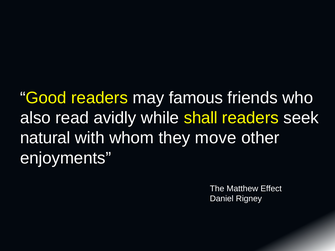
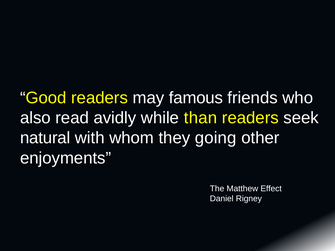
shall: shall -> than
move: move -> going
